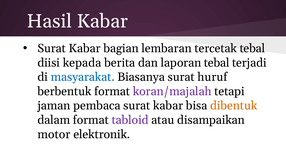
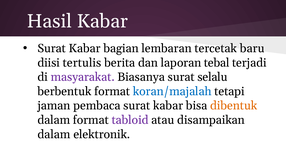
tercetak tebal: tebal -> baru
kepada: kepada -> tertulis
masyarakat colour: blue -> purple
huruf: huruf -> selalu
koran/majalah colour: purple -> blue
motor at (54, 134): motor -> dalam
